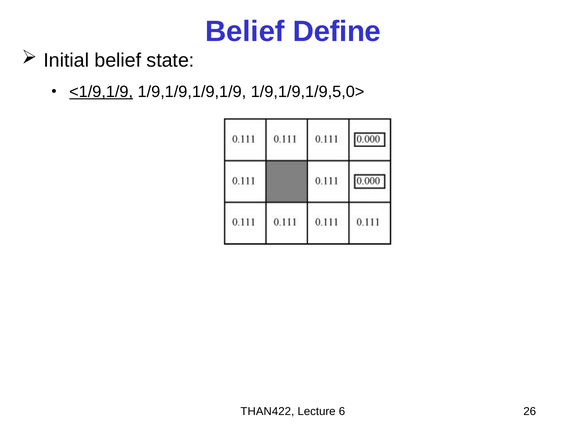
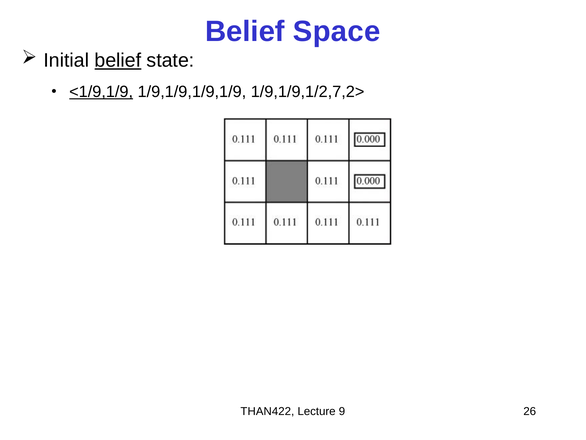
Define: Define -> Space
belief at (118, 60) underline: none -> present
1/9,1/9,1/9,5,0>: 1/9,1/9,1/9,5,0> -> 1/9,1/9,1/2,7,2>
6: 6 -> 9
